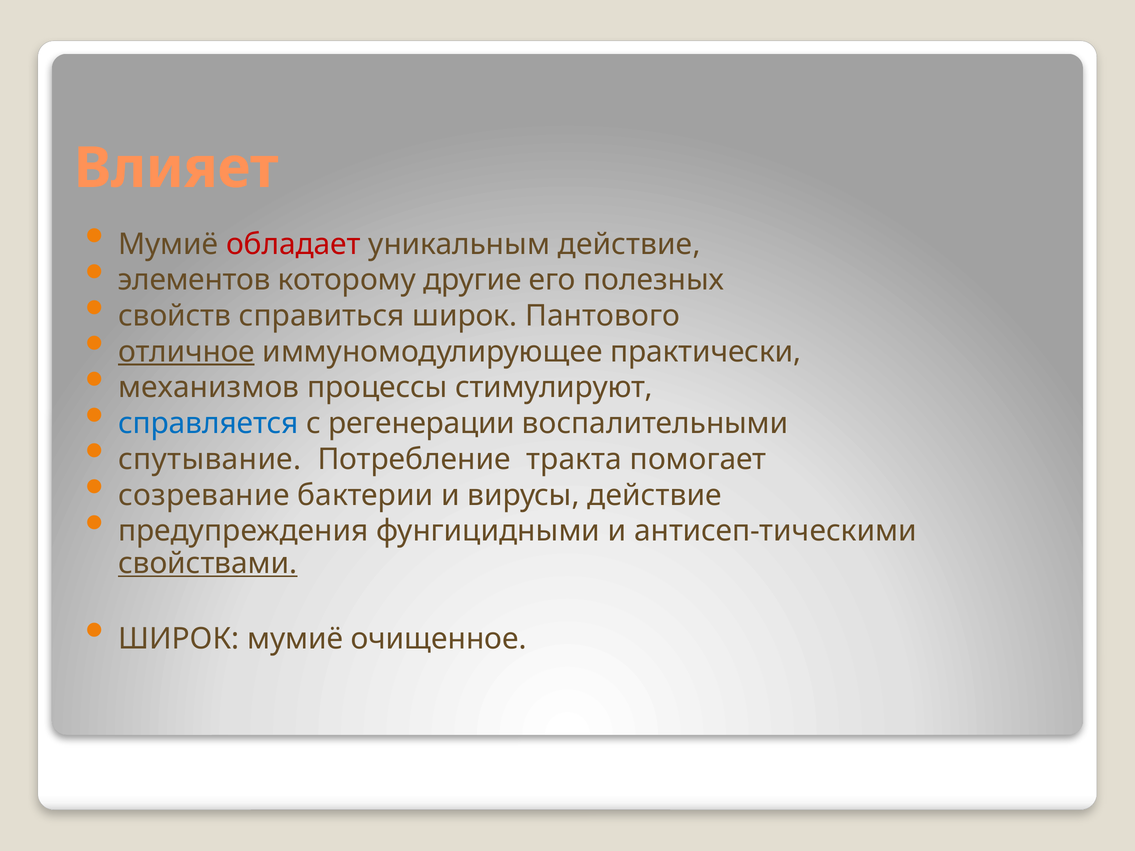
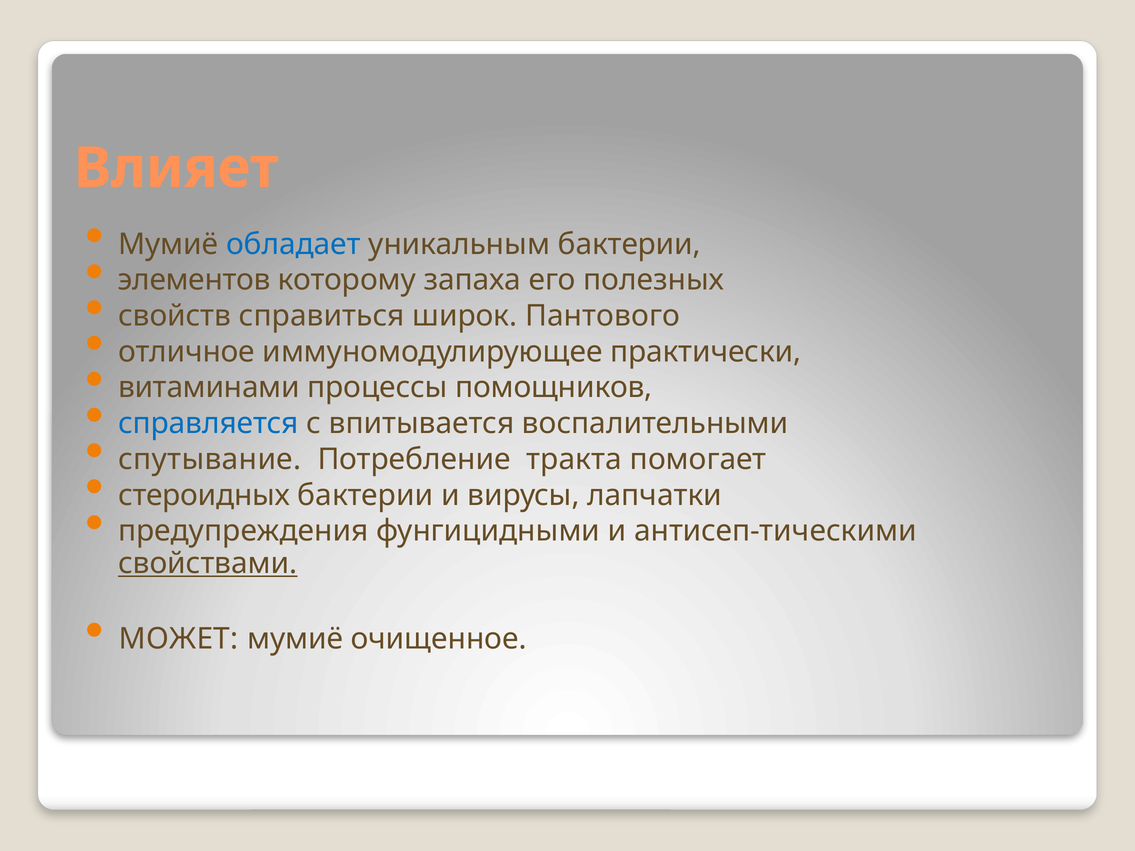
обладает colour: red -> blue
уникальным действие: действие -> бактерии
другие: другие -> запаха
отличное underline: present -> none
механизмов: механизмов -> витаминами
стимулируют: стимулируют -> помощников
регенерации: регенерации -> впитывается
созревание: созревание -> стероидных
вирусы действие: действие -> лапчатки
ШИРОК at (179, 639): ШИРОК -> МОЖЕТ
